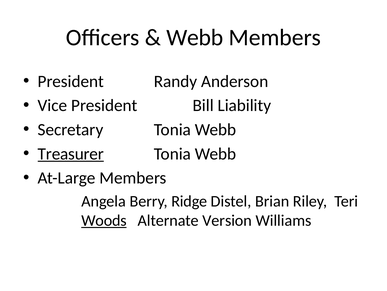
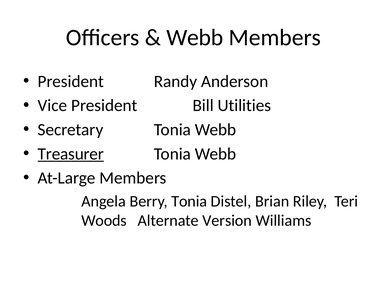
Liability: Liability -> Utilities
Berry Ridge: Ridge -> Tonia
Woods underline: present -> none
